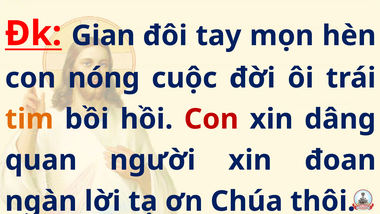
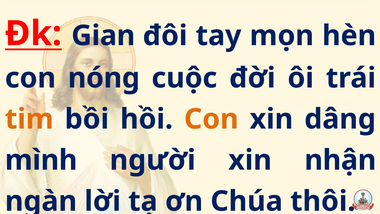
Con at (211, 119) colour: red -> orange
quan: quan -> mình
đoan: đoan -> nhận
